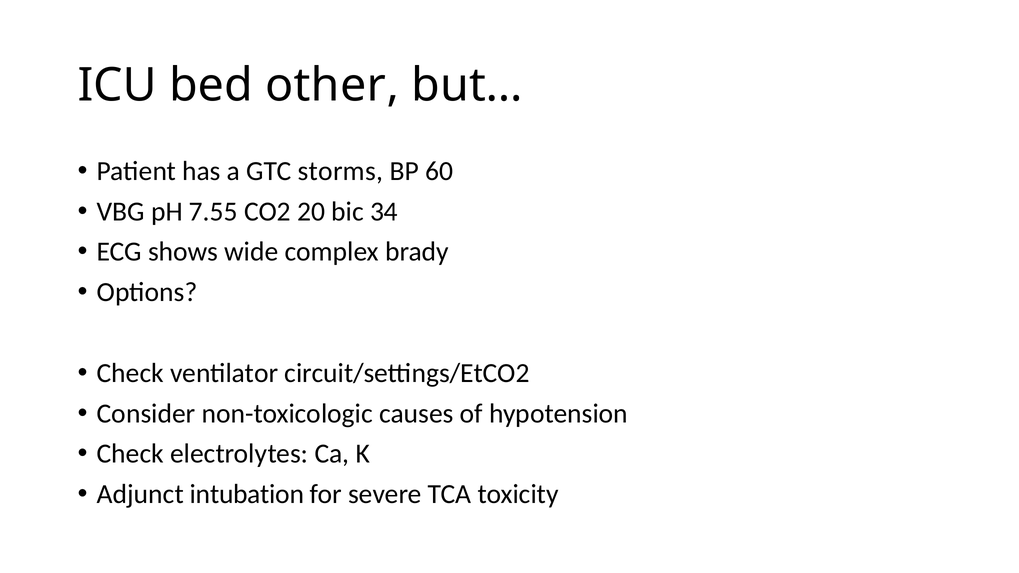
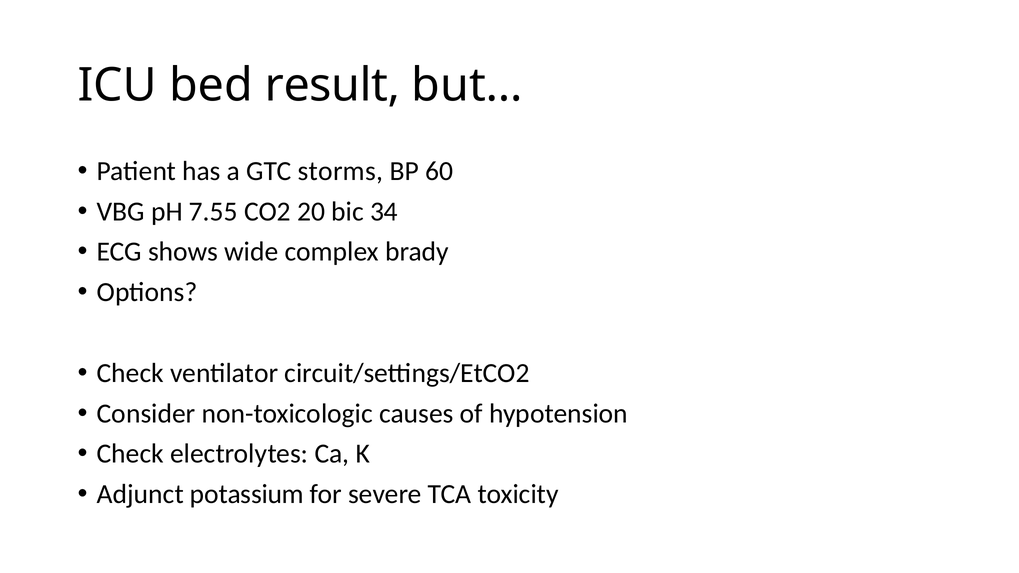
other: other -> result
intubation: intubation -> potassium
